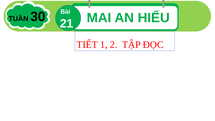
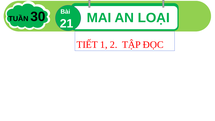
HIẾU: HIẾU -> LOẠI
